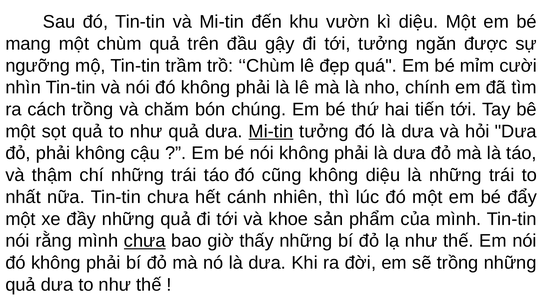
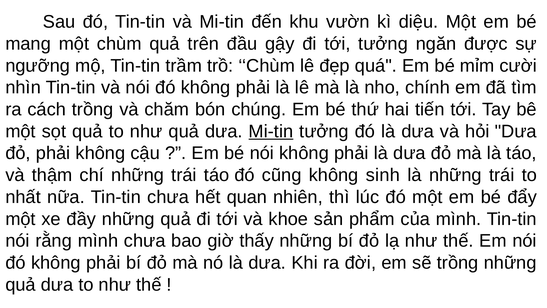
không diệu: diệu -> sinh
cánh: cánh -> quan
chưa at (145, 241) underline: present -> none
